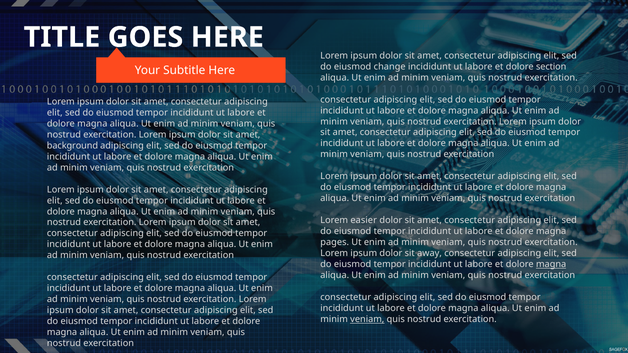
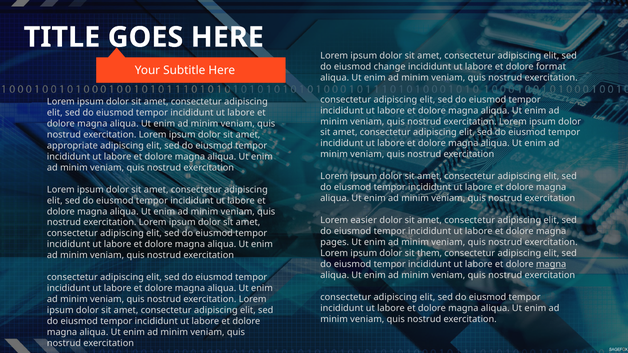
section: section -> format
background: background -> appropriate
away: away -> them
veniam at (367, 319) underline: present -> none
